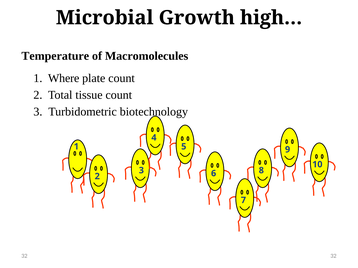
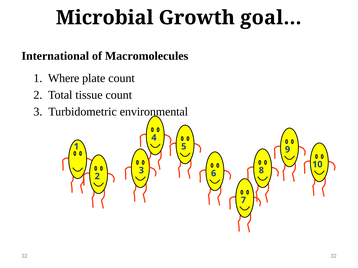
high…: high… -> goal…
Temperature: Temperature -> International
biotechnology: biotechnology -> environmental
